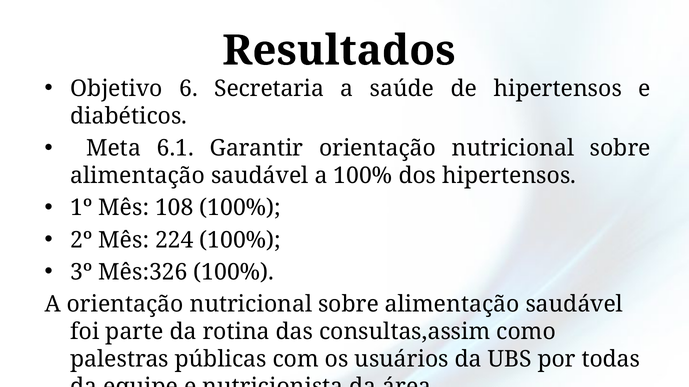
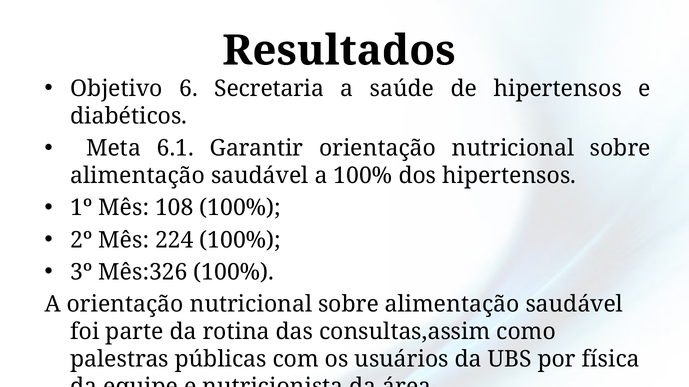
todas: todas -> física
